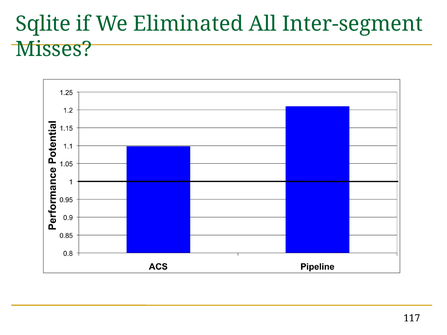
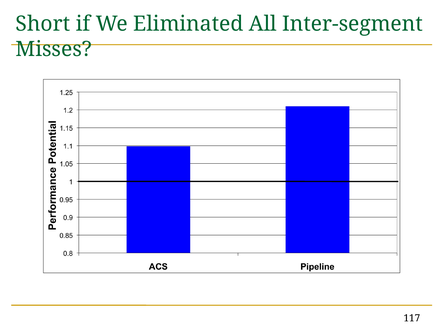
Sqlite: Sqlite -> Short
